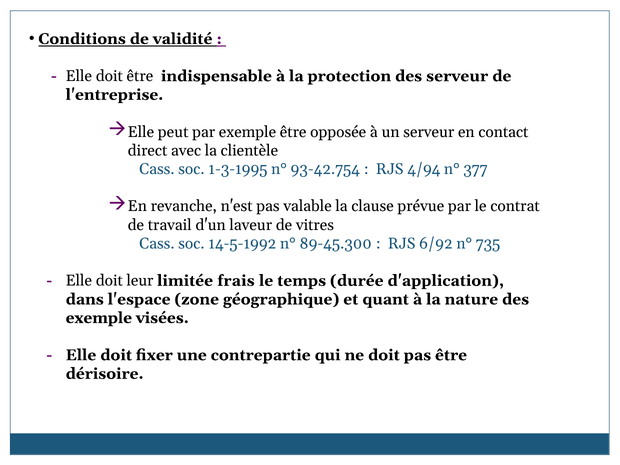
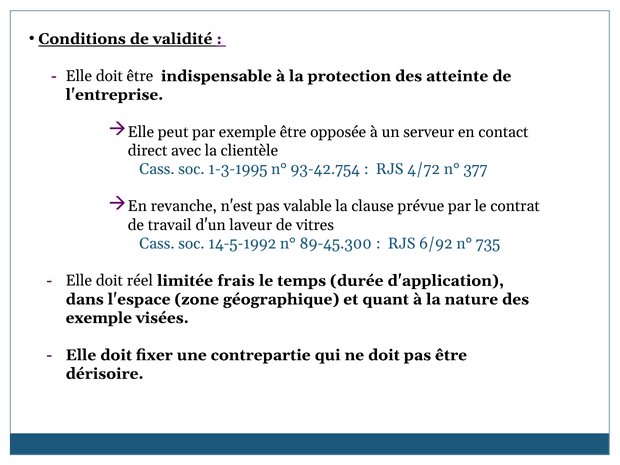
des serveur: serveur -> atteinte
4/94: 4/94 -> 4/72
leur: leur -> réel
